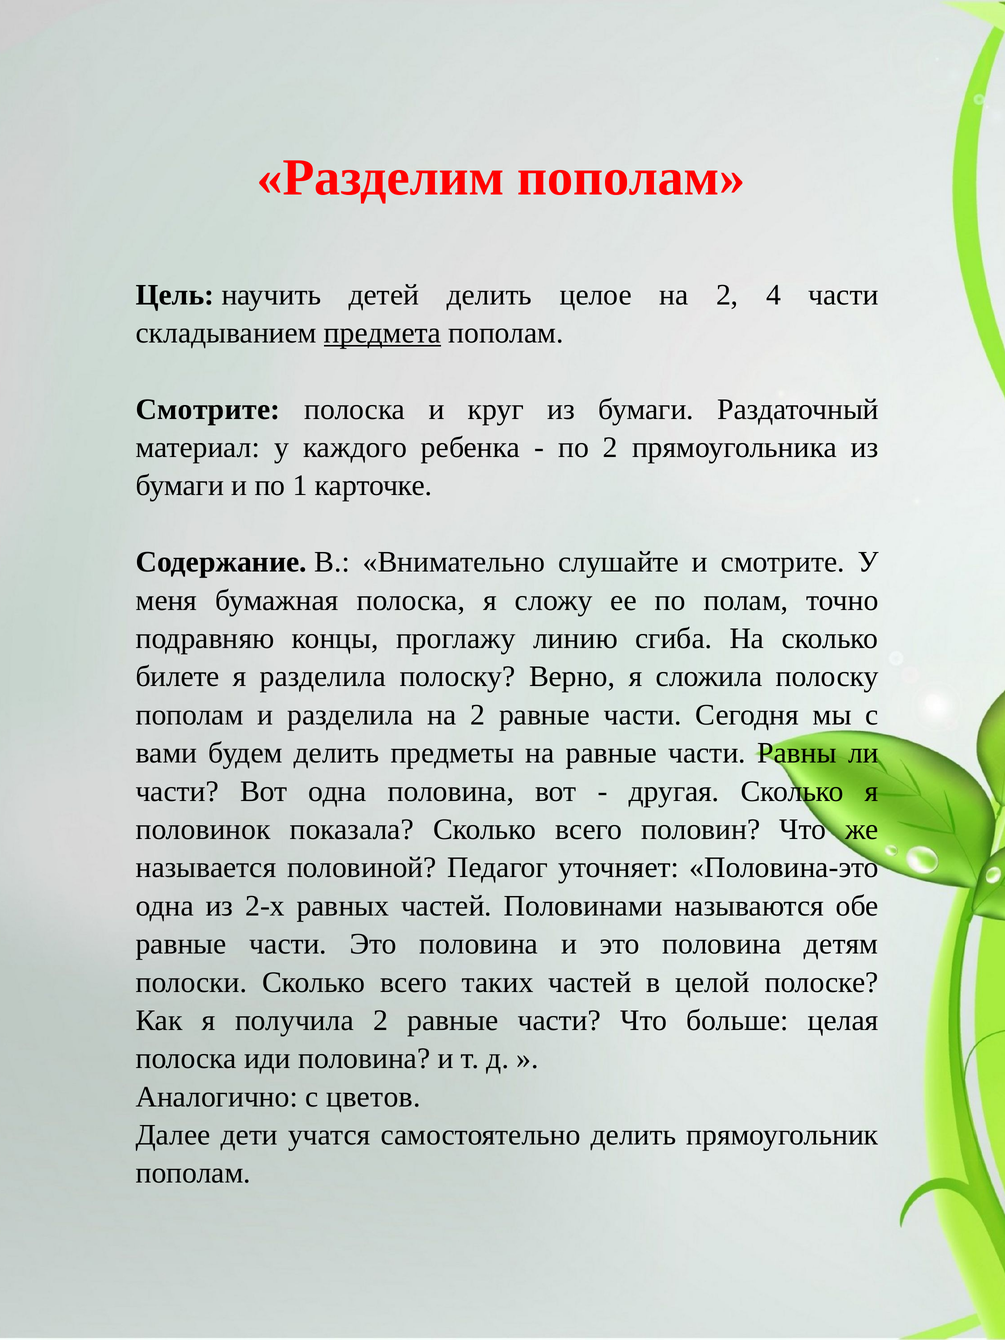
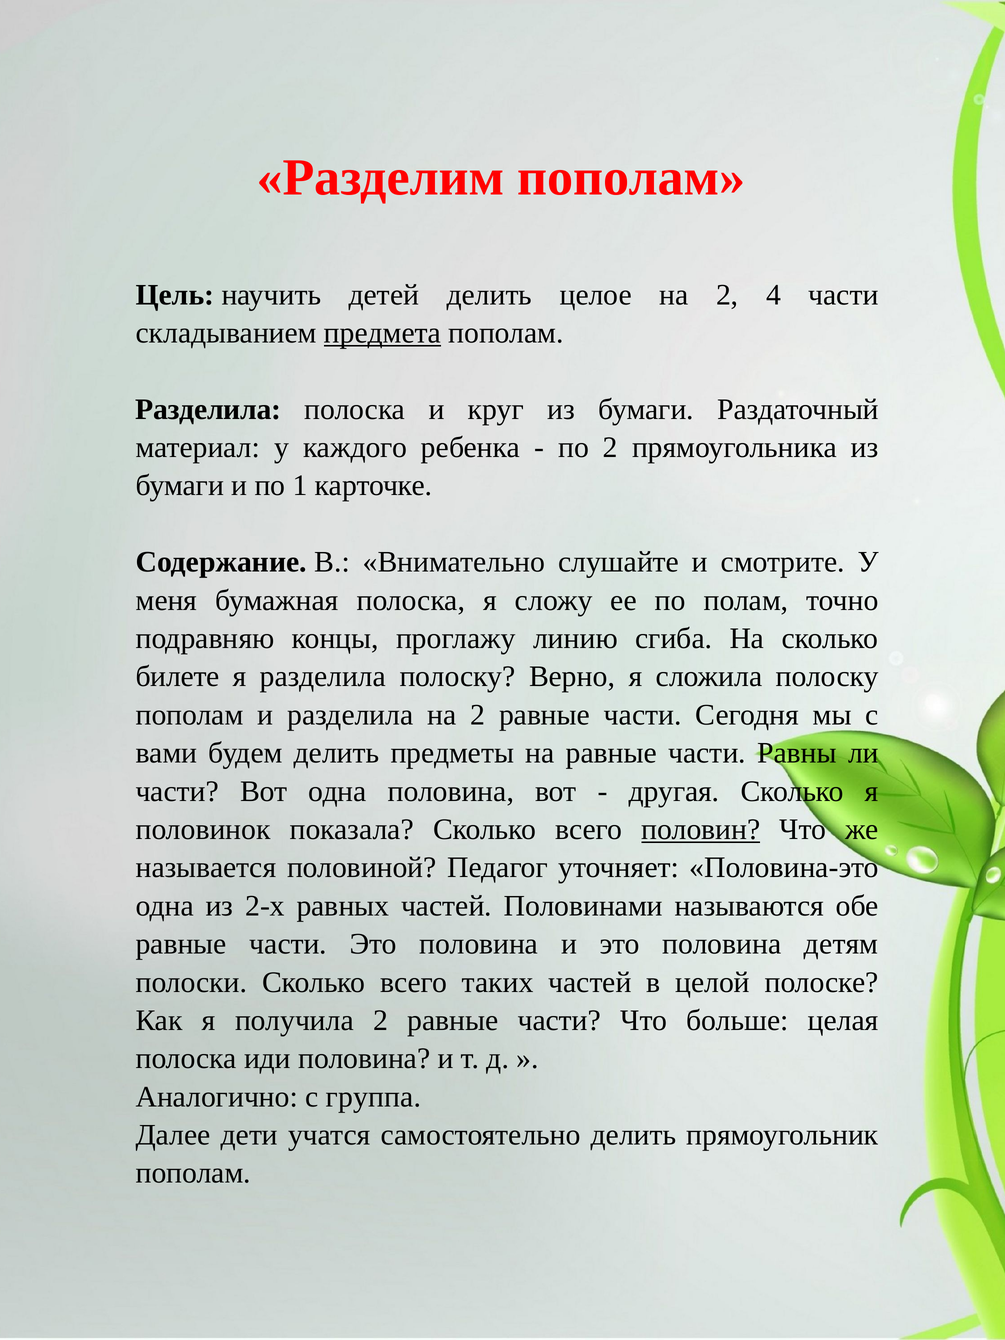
Смотрите at (208, 409): Смотрите -> Разделила
половин underline: none -> present
цветов: цветов -> группа
